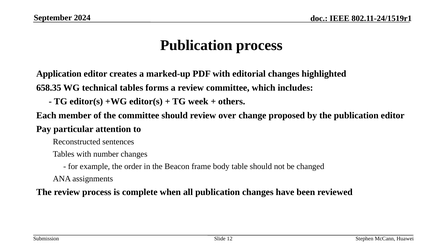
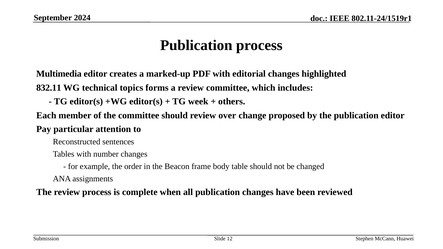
Application: Application -> Multimedia
658.35: 658.35 -> 832.11
technical tables: tables -> topics
